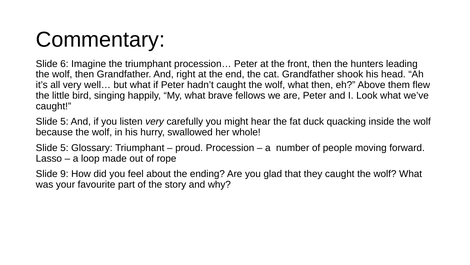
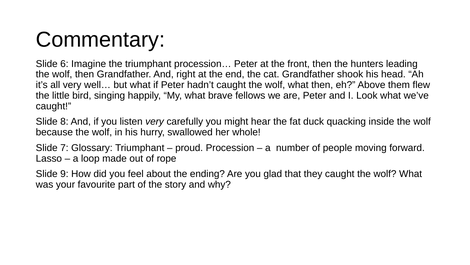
5 at (64, 121): 5 -> 8
5 at (64, 147): 5 -> 7
